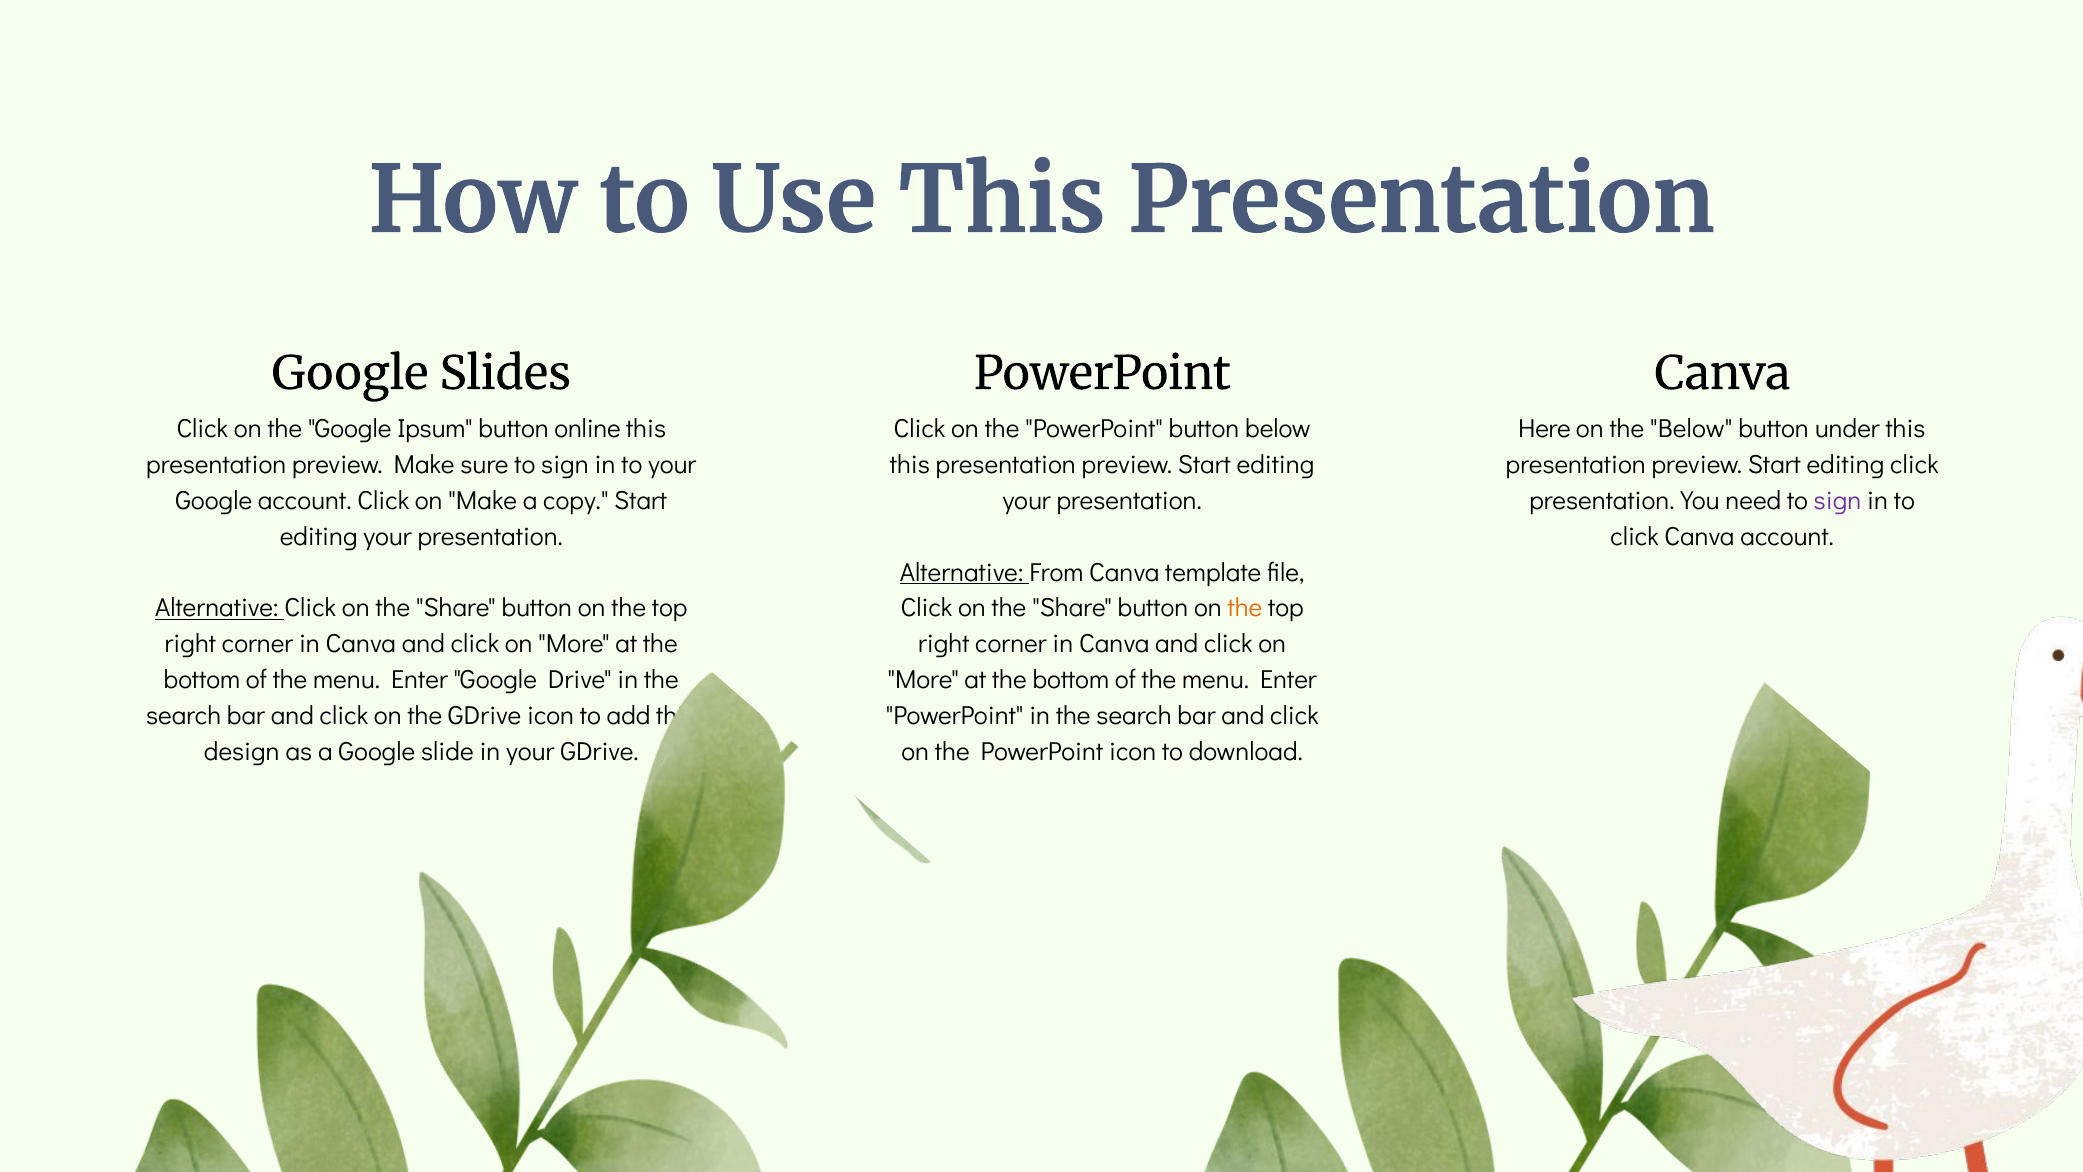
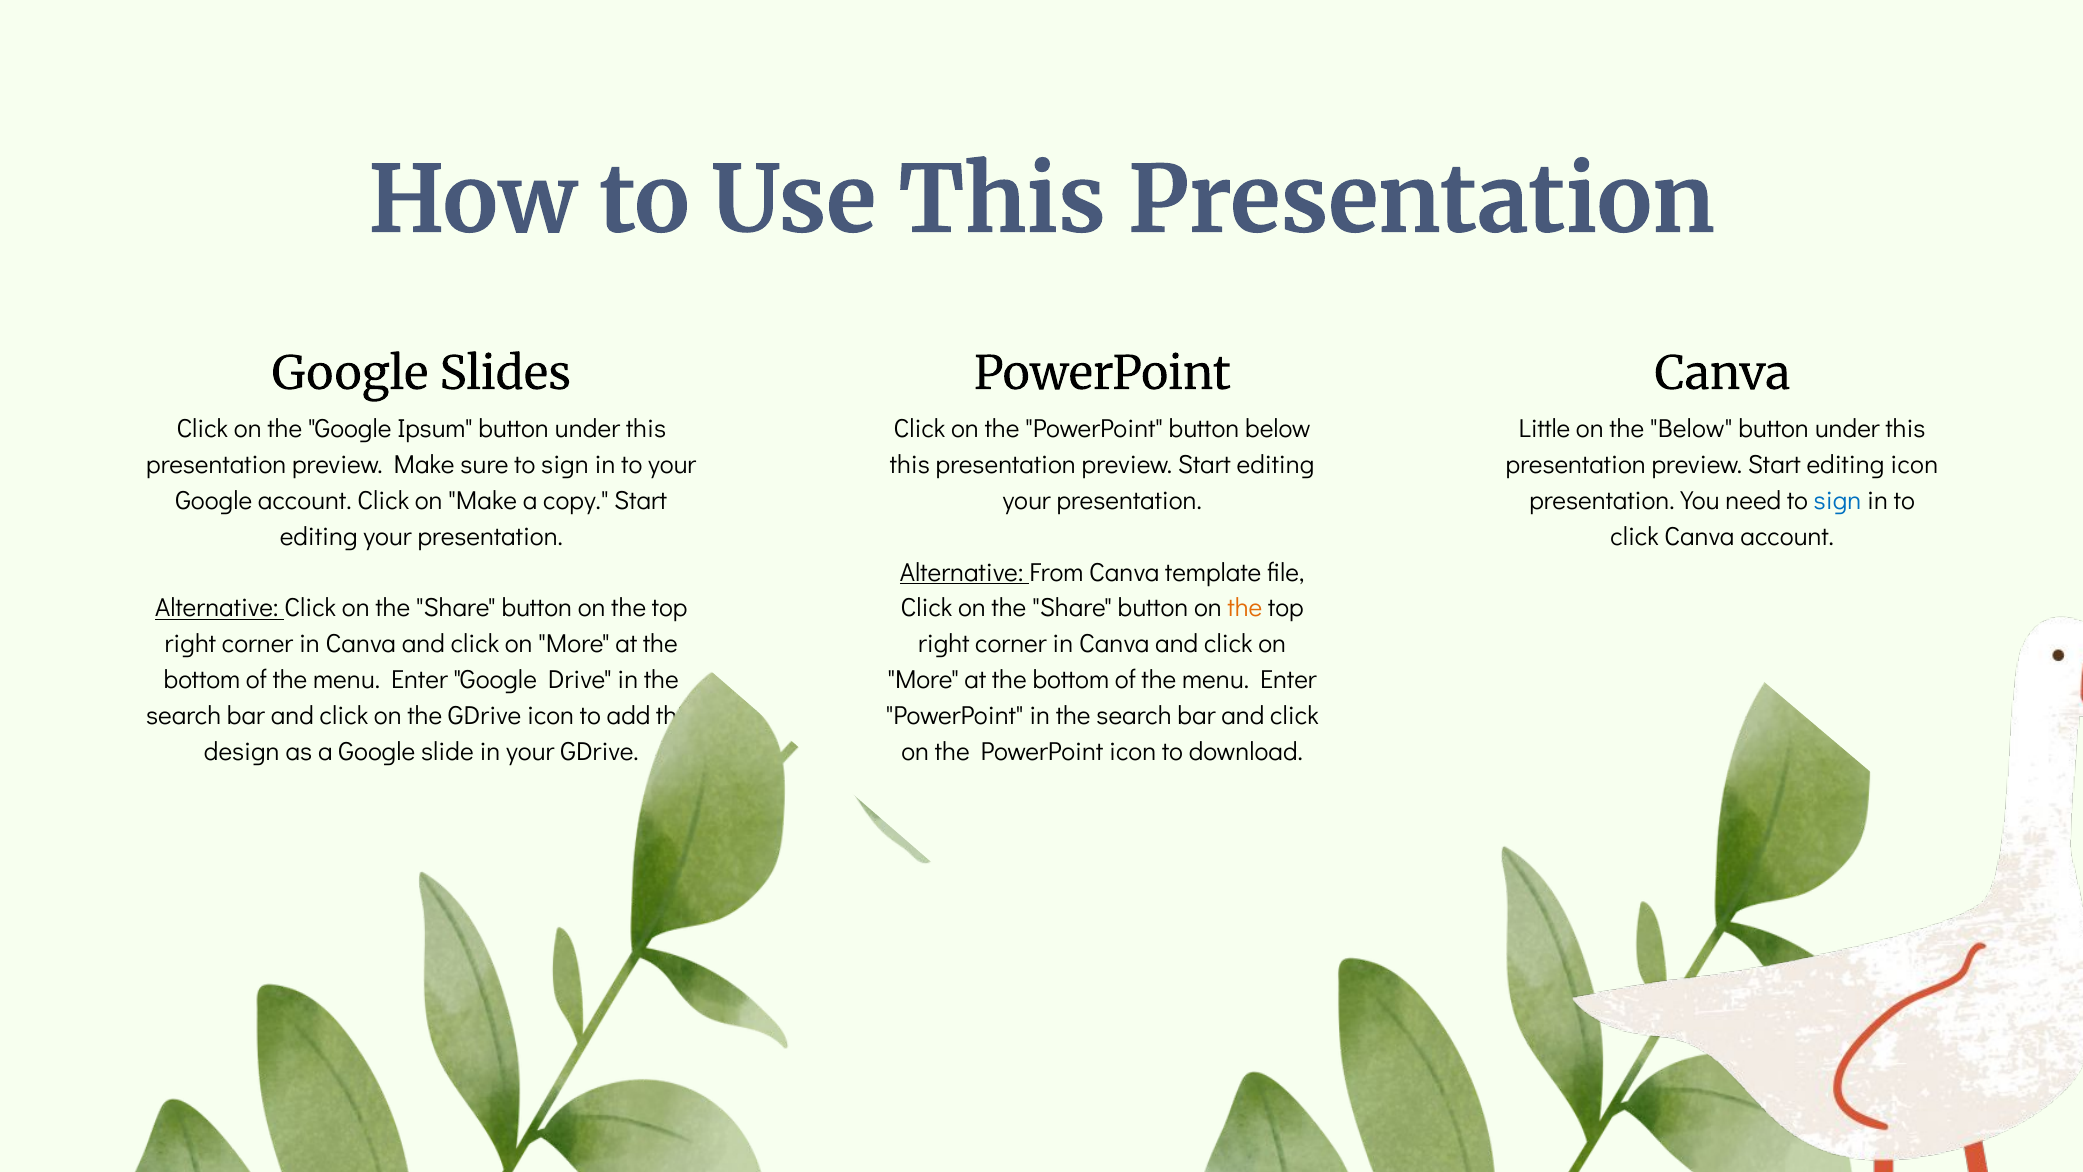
online at (588, 429): online -> under
Here: Here -> Little
editing click: click -> icon
sign at (1838, 500) colour: purple -> blue
